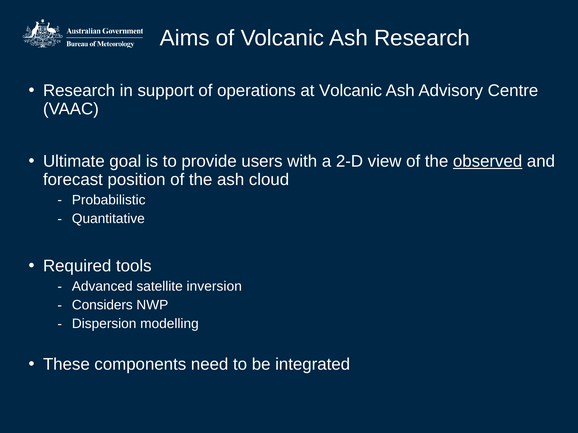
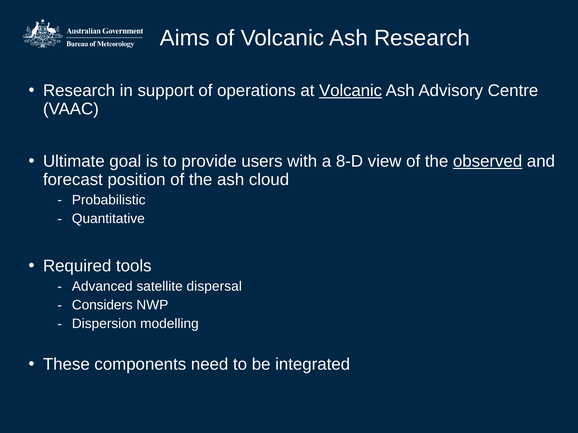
Volcanic at (351, 91) underline: none -> present
2-D: 2-D -> 8-D
inversion: inversion -> dispersal
